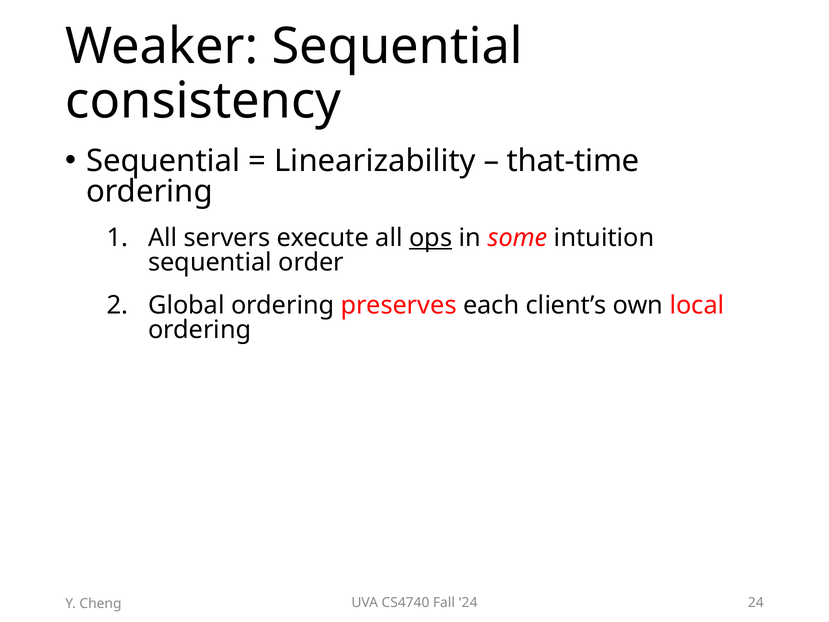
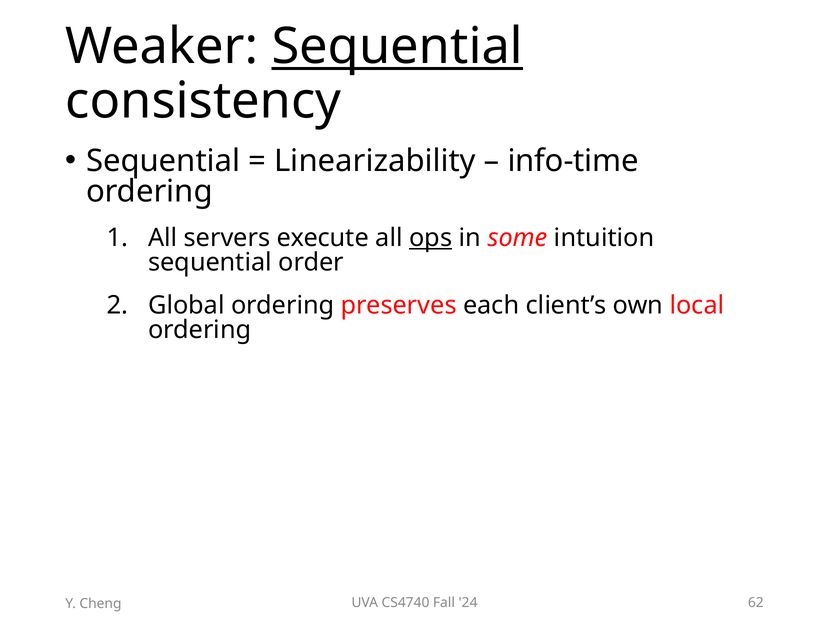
Sequential at (397, 47) underline: none -> present
that-time: that-time -> info-time
24 24: 24 -> 62
